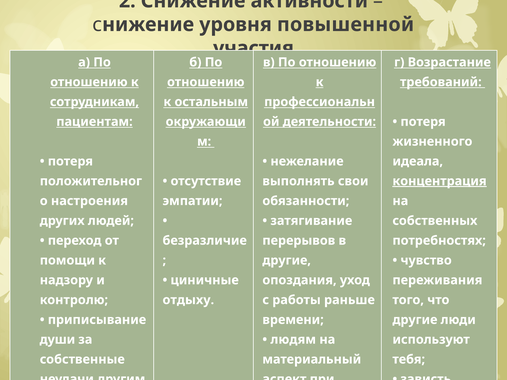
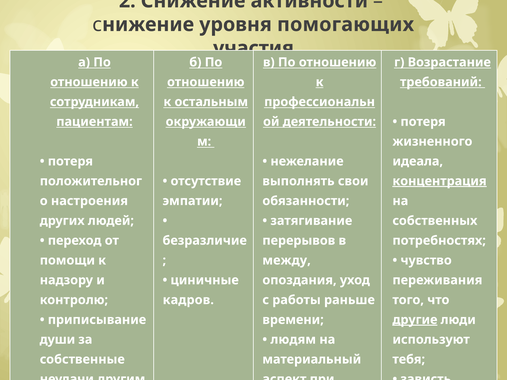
повышенной: повышенной -> помогающих
другие at (287, 260): другие -> между
отдыху: отдыху -> кадров
другие at (415, 320) underline: none -> present
